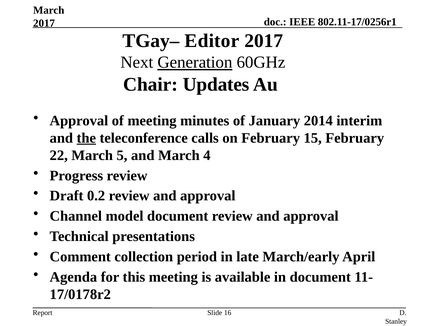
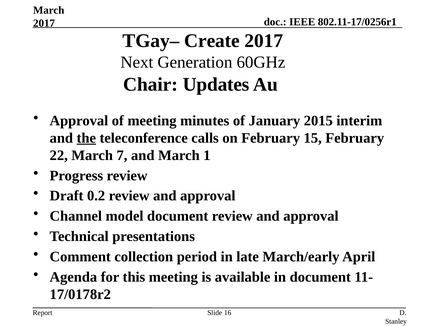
Editor: Editor -> Create
Generation underline: present -> none
2014: 2014 -> 2015
5: 5 -> 7
4: 4 -> 1
